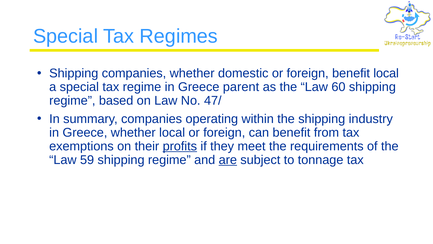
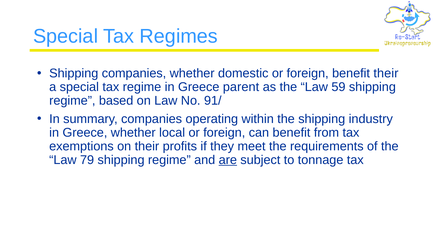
benefit local: local -> their
60: 60 -> 59
47/: 47/ -> 91/
profits underline: present -> none
59: 59 -> 79
